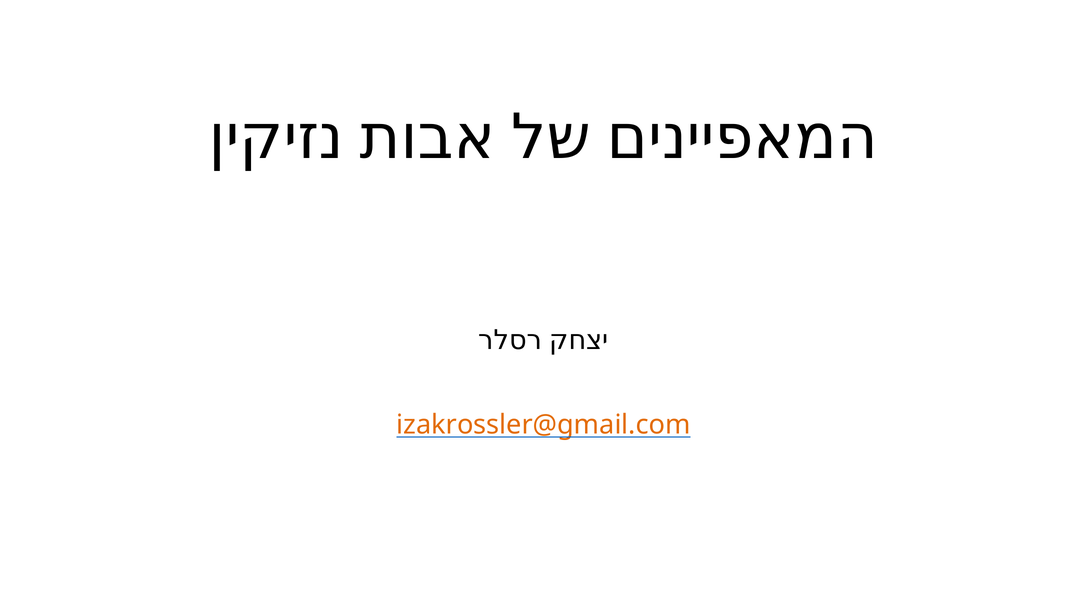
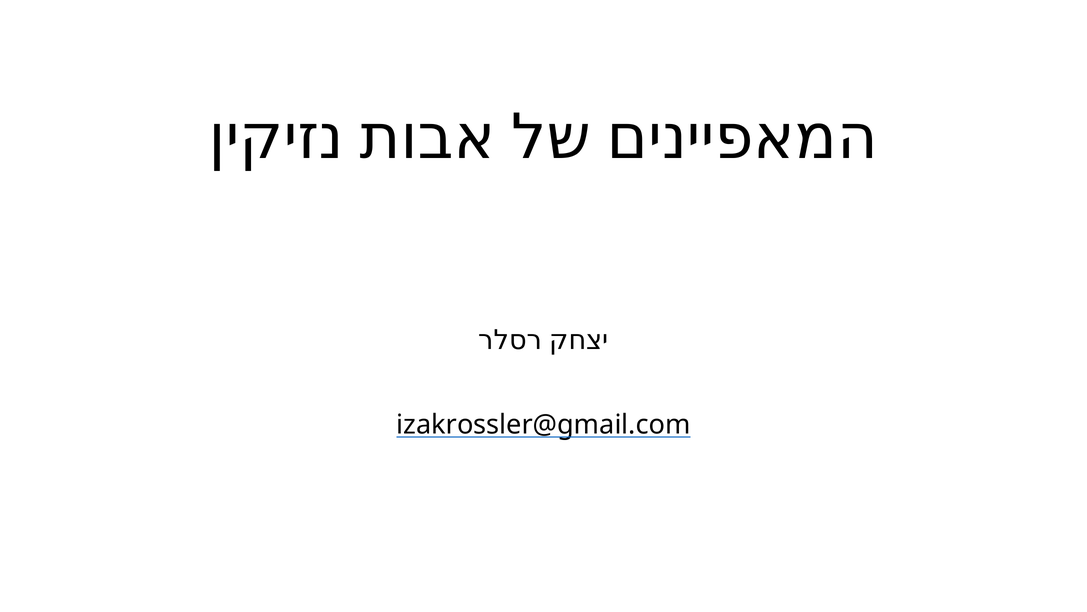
izakrossler@gmail.com colour: orange -> black
